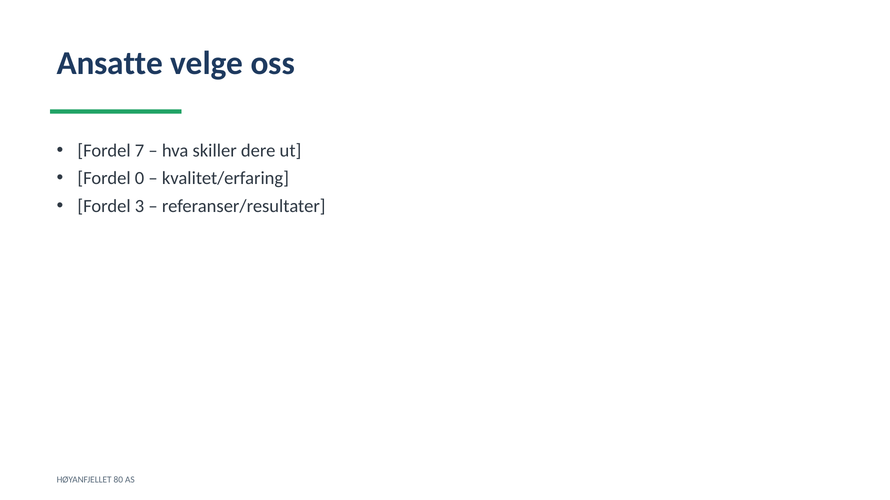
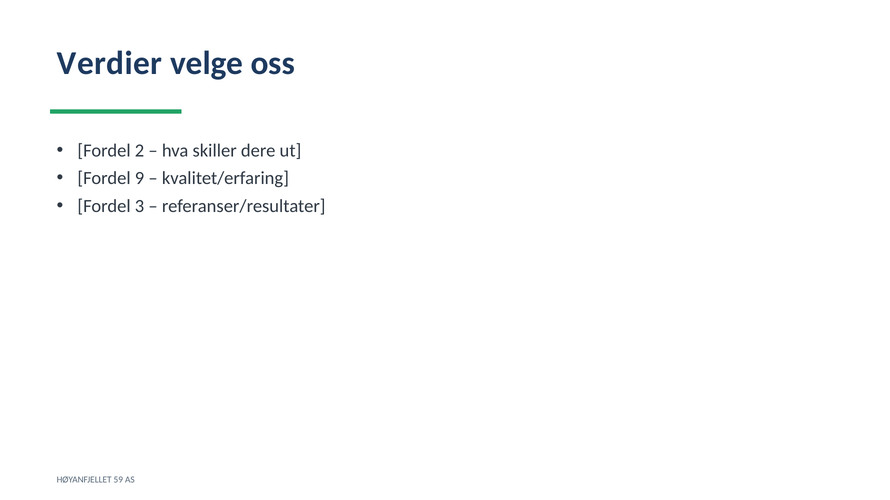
Ansatte: Ansatte -> Verdier
7: 7 -> 2
0: 0 -> 9
80: 80 -> 59
